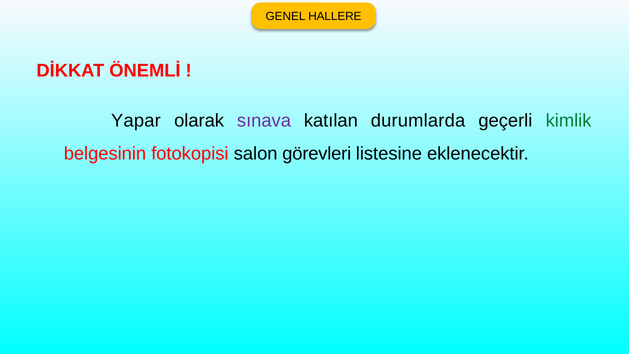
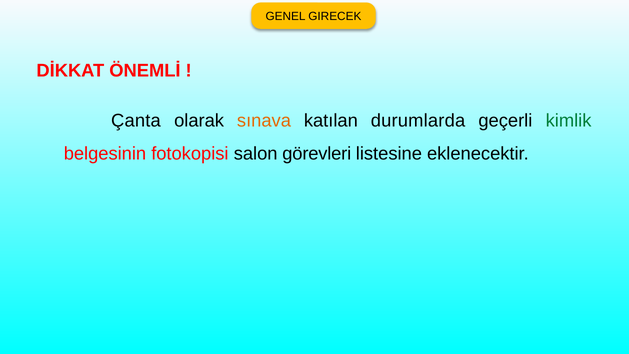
HALLERE: HALLERE -> GIRECEK
Yapar: Yapar -> Çanta
sınava colour: purple -> orange
